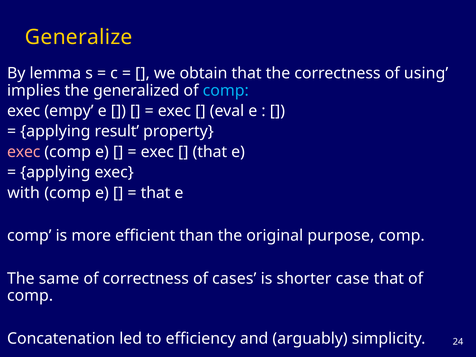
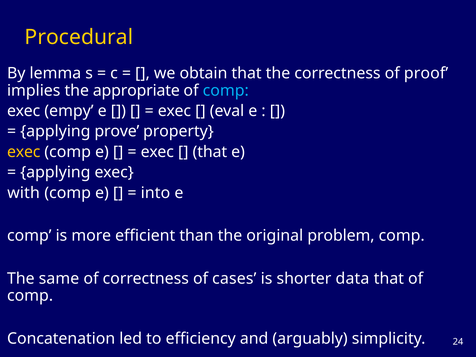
Generalize: Generalize -> Procedural
using: using -> proof
generalized: generalized -> appropriate
result: result -> prove
exec at (24, 152) colour: pink -> yellow
that at (156, 193): that -> into
purpose: purpose -> problem
case: case -> data
